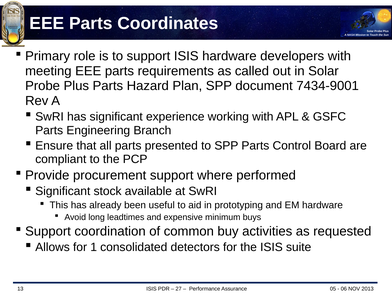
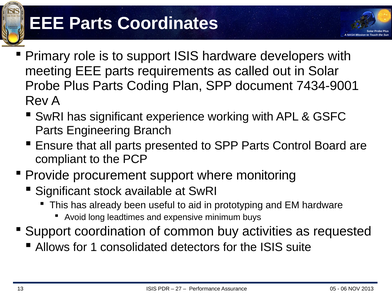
Hazard: Hazard -> Coding
performed: performed -> monitoring
